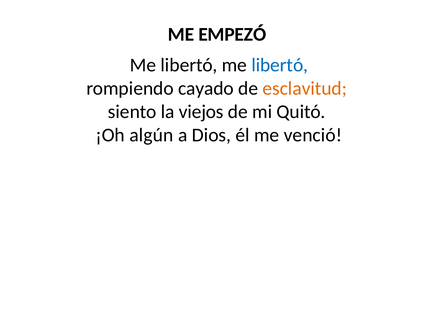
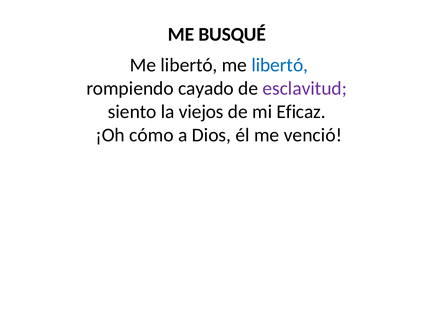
EMPEZÓ: EMPEZÓ -> BUSQUÉ
esclavitud colour: orange -> purple
Quitó: Quitó -> Eficaz
algún: algún -> cómo
